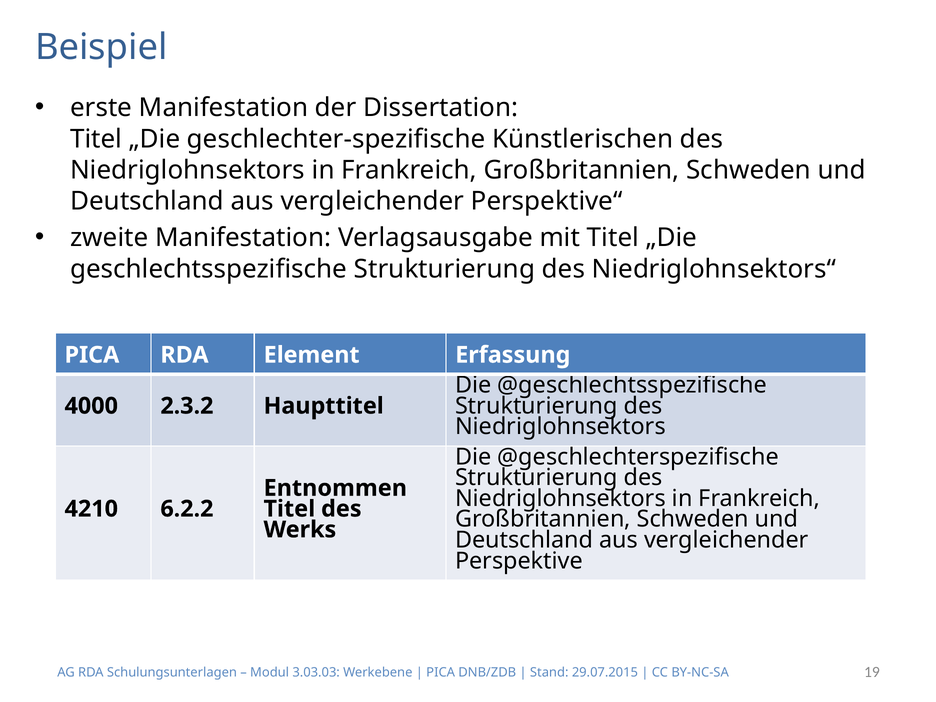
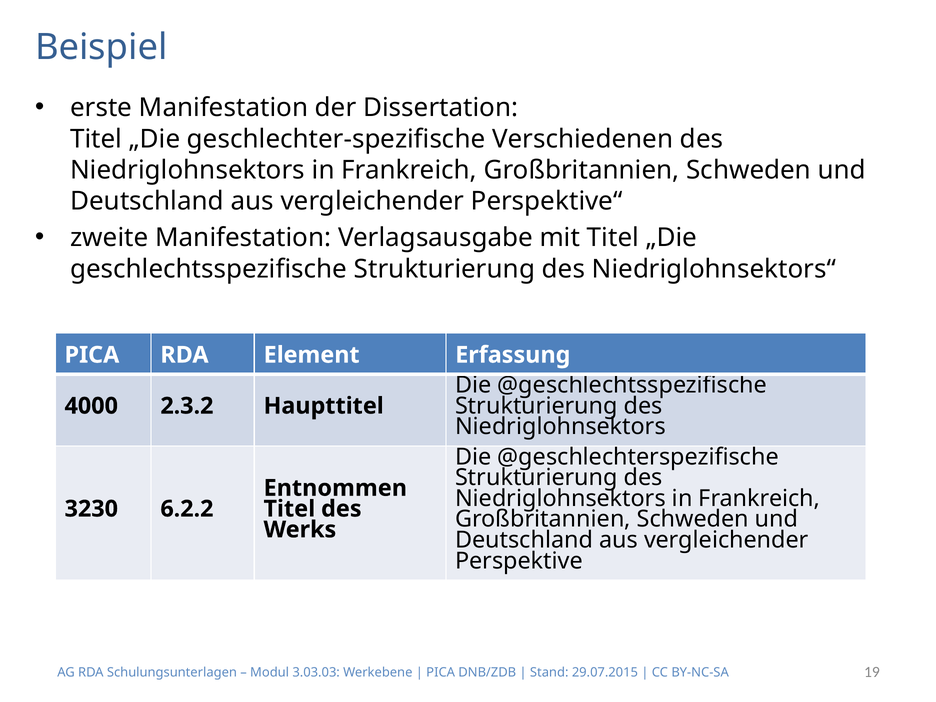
Künstlerischen: Künstlerischen -> Verschiedenen
4210: 4210 -> 3230
